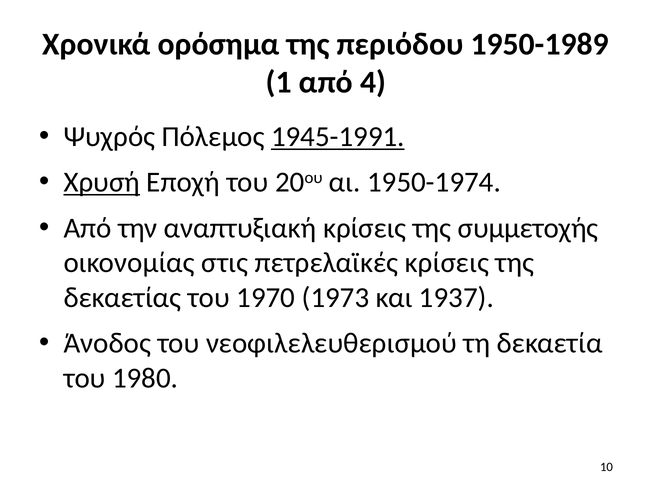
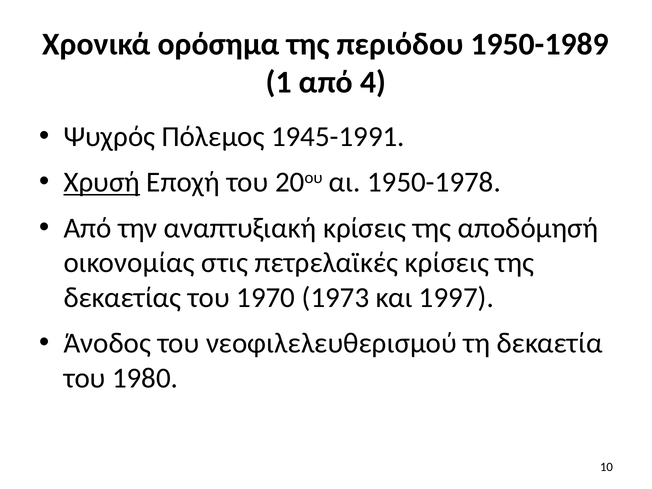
1945-1991 underline: present -> none
1950-1974: 1950-1974 -> 1950-1978
συμμετοχής: συμμετοχής -> αποδόμησή
1937: 1937 -> 1997
